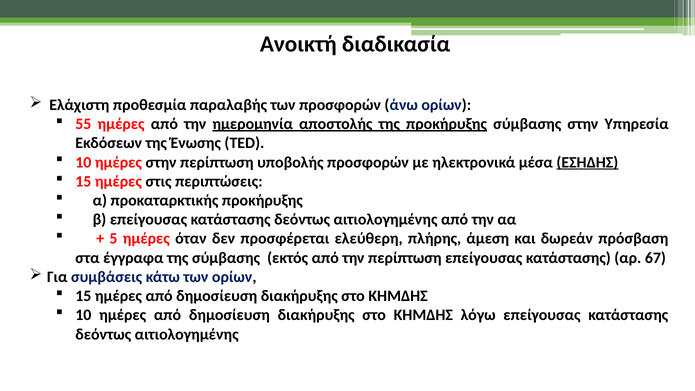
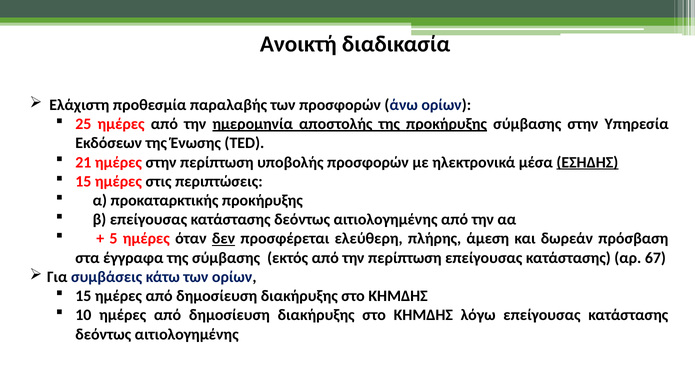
55: 55 -> 25
10 at (83, 162): 10 -> 21
δεν underline: none -> present
